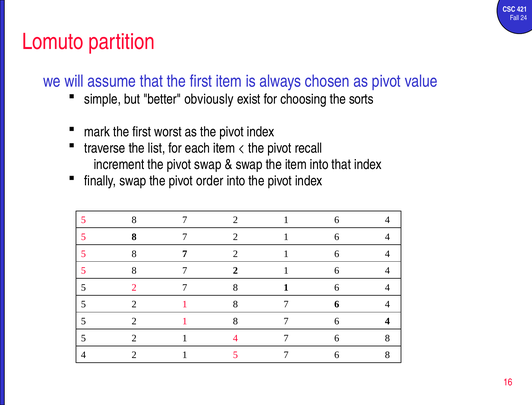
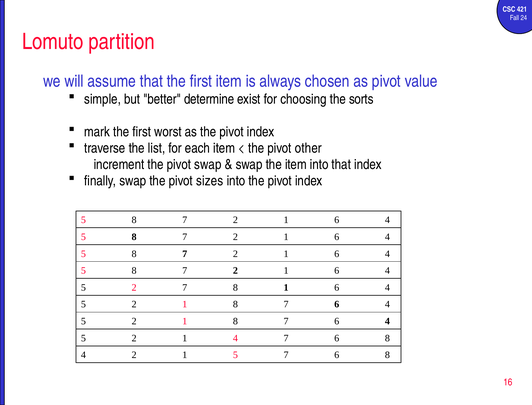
obviously: obviously -> determine
recall: recall -> other
order: order -> sizes
